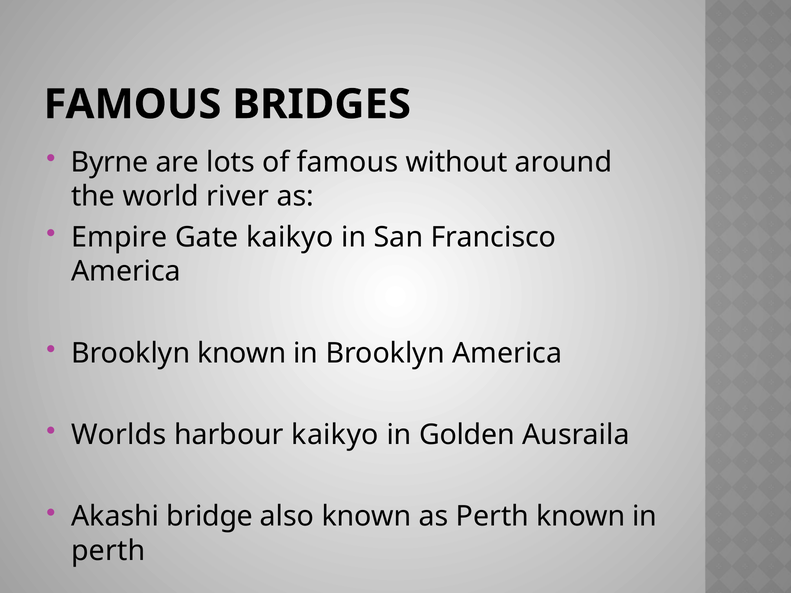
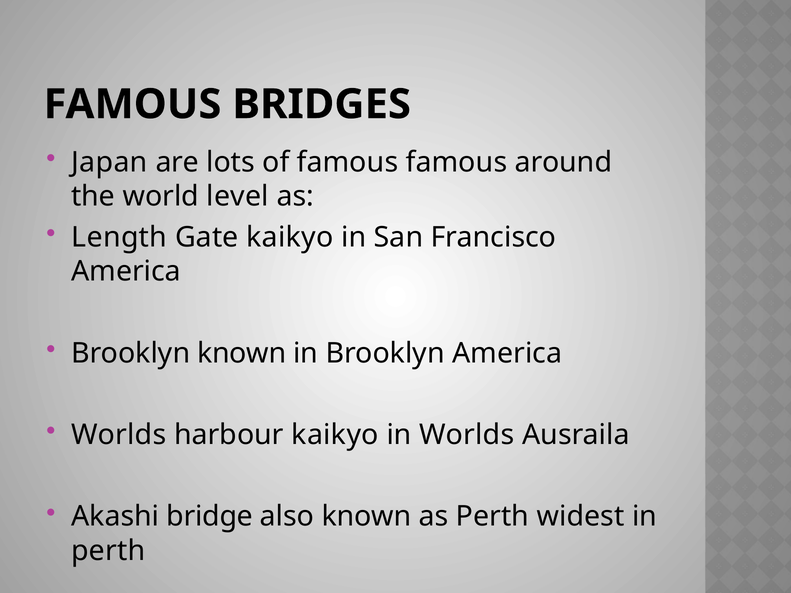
Byrne: Byrne -> Japan
famous without: without -> famous
river: river -> level
Empire: Empire -> Length
in Golden: Golden -> Worlds
Perth known: known -> widest
